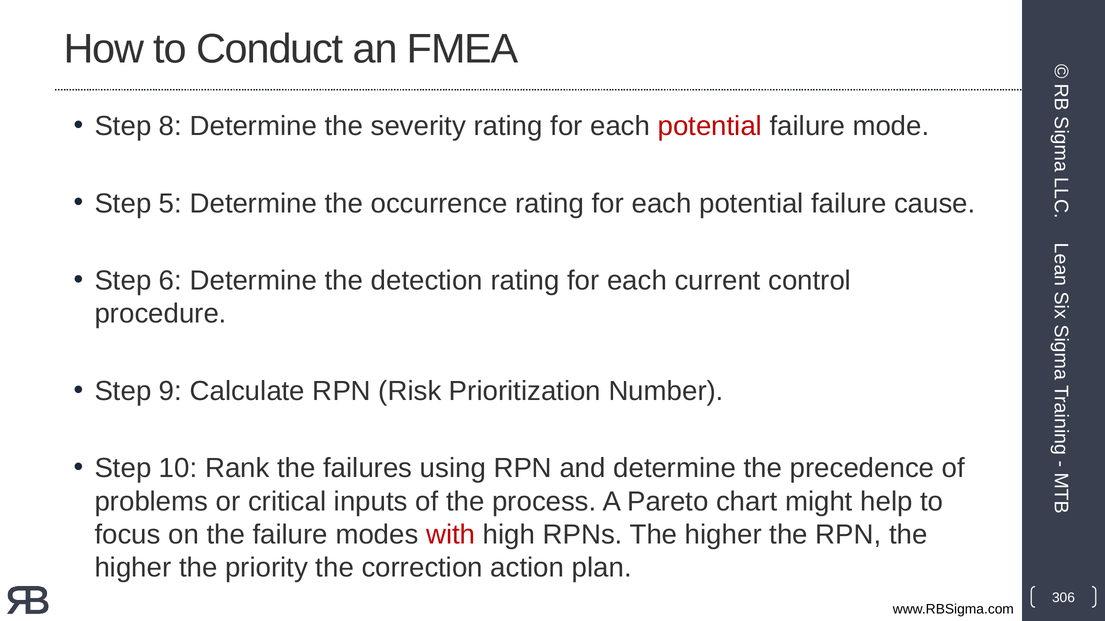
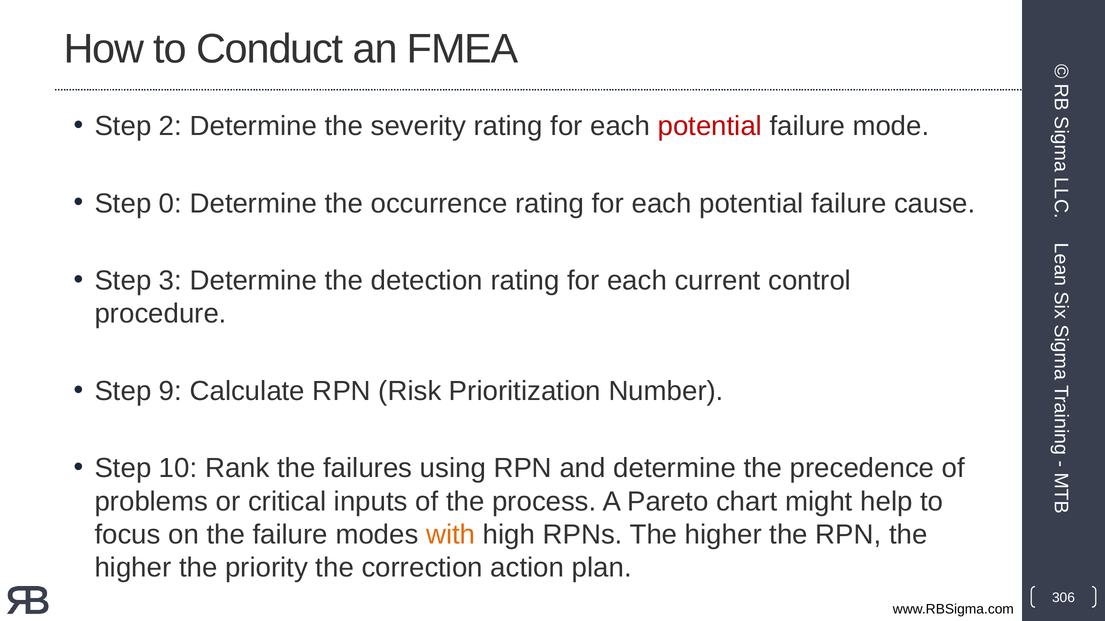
8: 8 -> 2
5: 5 -> 0
6: 6 -> 3
with colour: red -> orange
